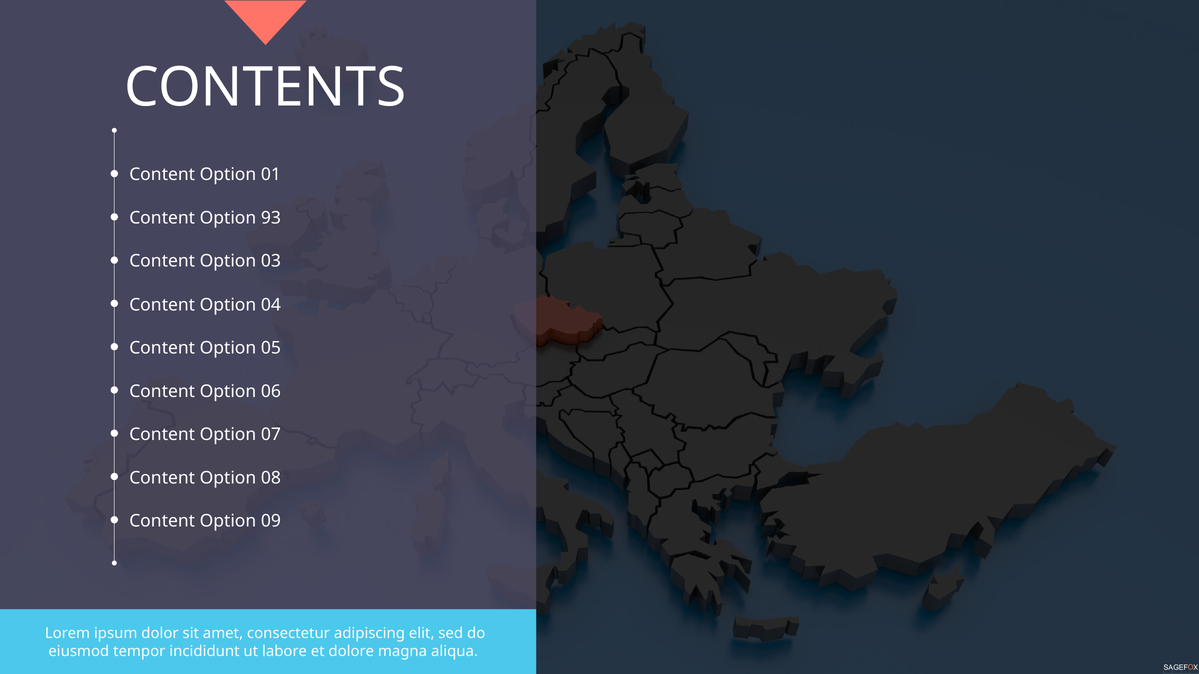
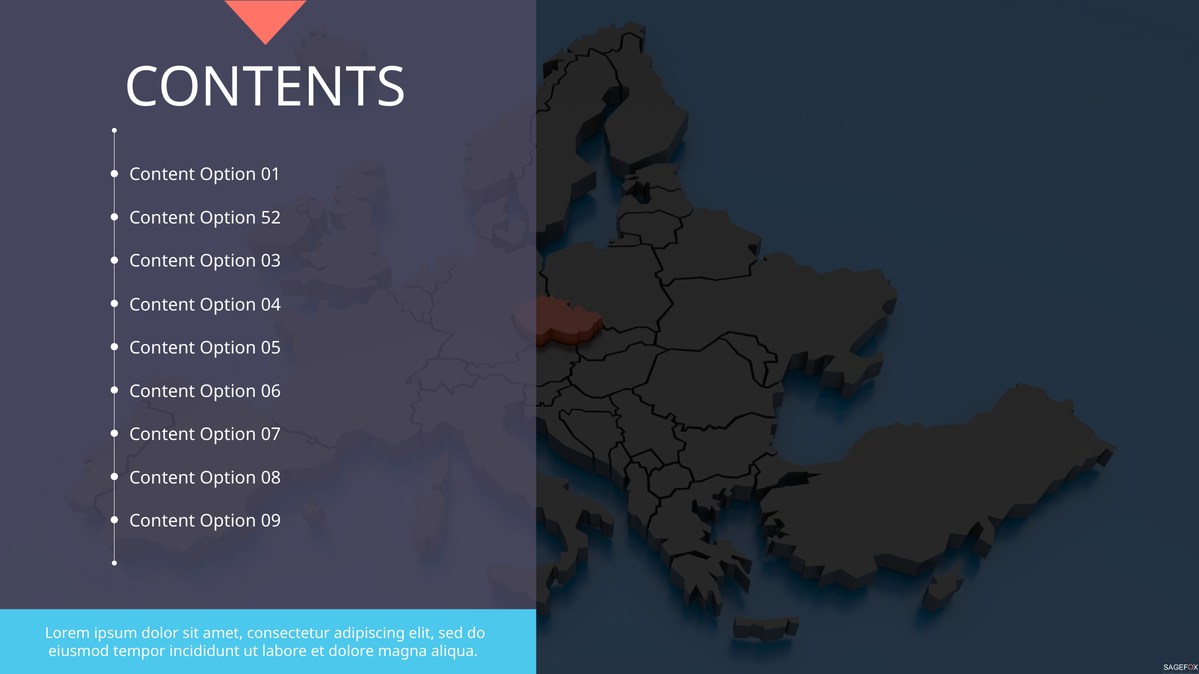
93: 93 -> 52
